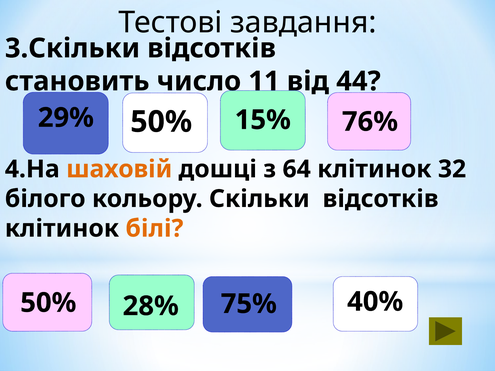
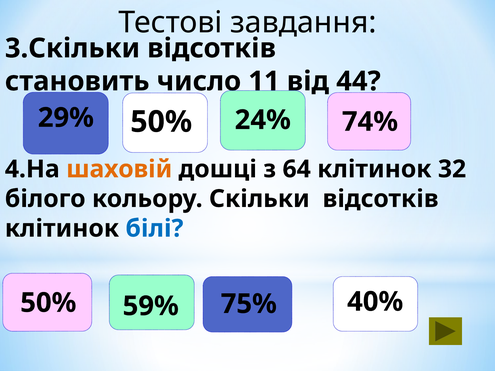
15%: 15% -> 24%
76%: 76% -> 74%
білі colour: orange -> blue
28%: 28% -> 59%
